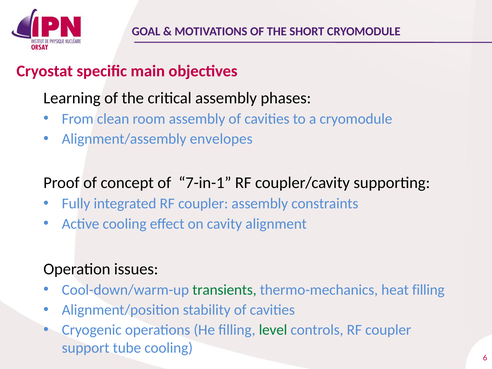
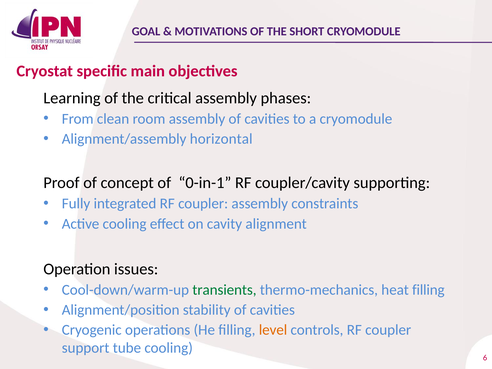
envelopes: envelopes -> horizontal
7-in-1: 7-in-1 -> 0-in-1
level colour: green -> orange
